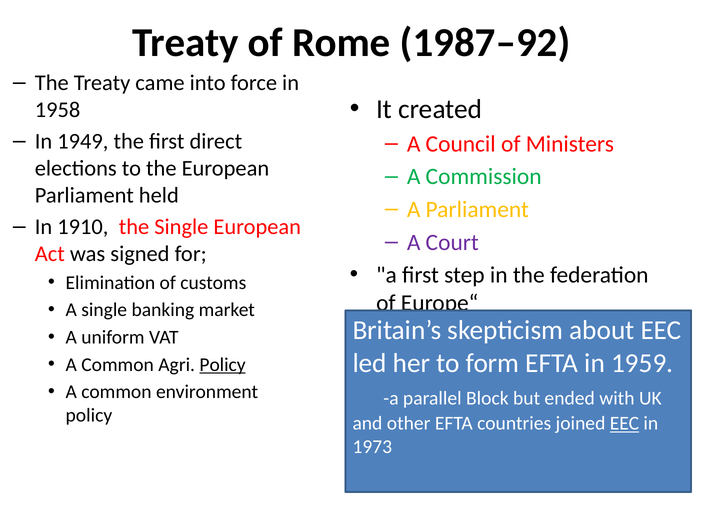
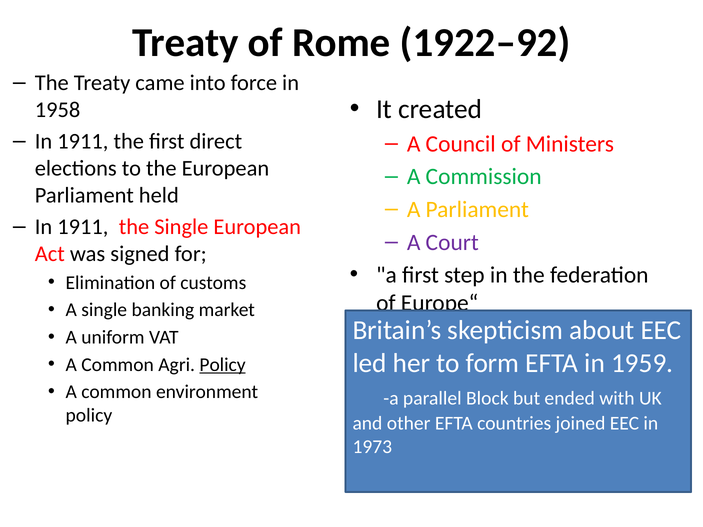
1987–92: 1987–92 -> 1922–92
1949 at (83, 142): 1949 -> 1911
1910 at (83, 227): 1910 -> 1911
EEC at (624, 424) underline: present -> none
